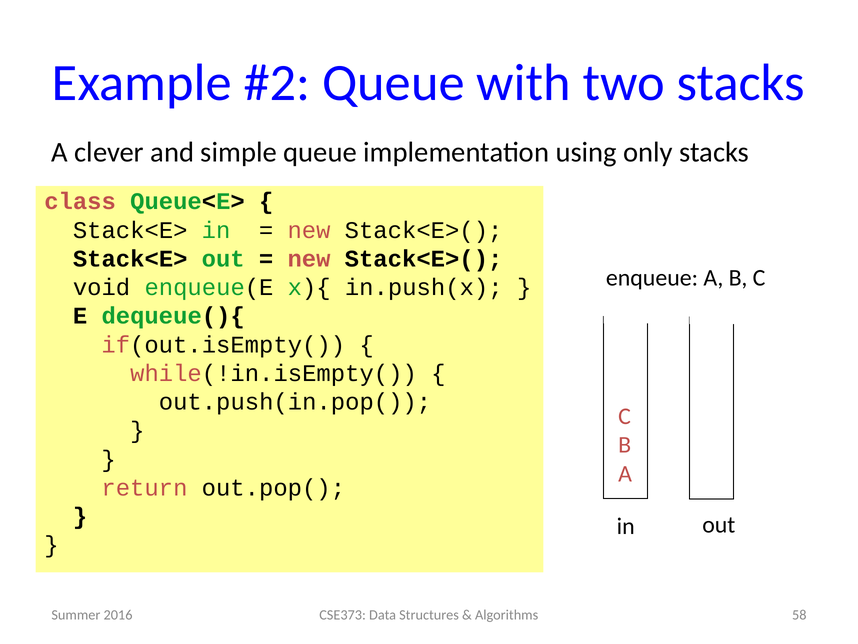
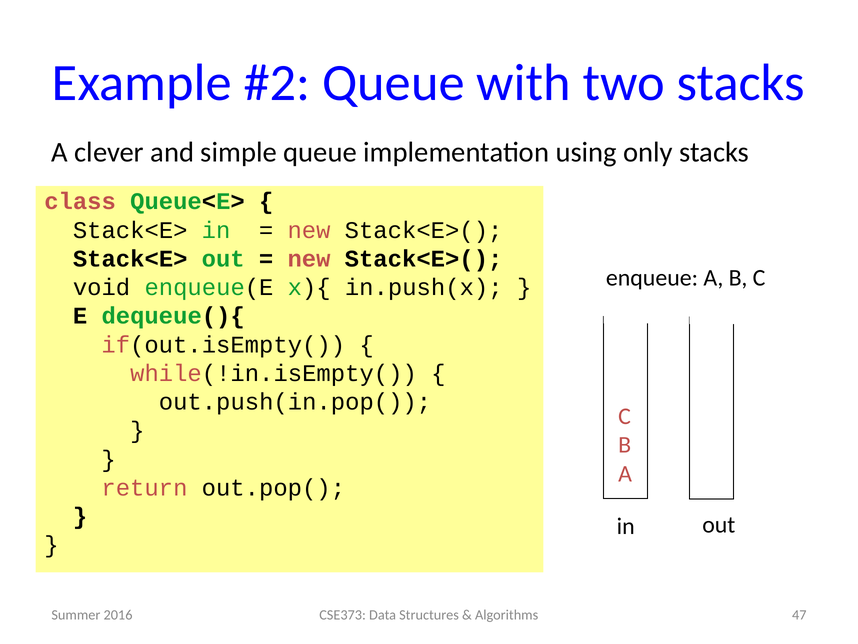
58: 58 -> 47
